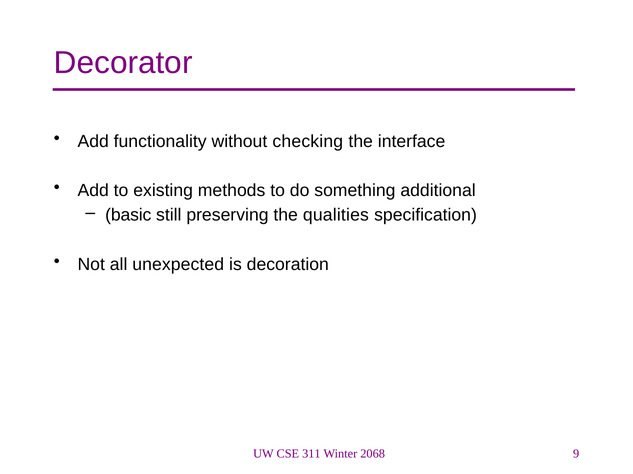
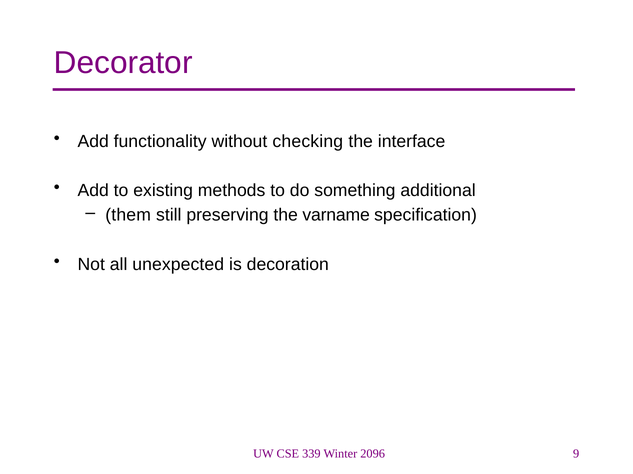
basic: basic -> them
qualities: qualities -> varname
311: 311 -> 339
2068: 2068 -> 2096
